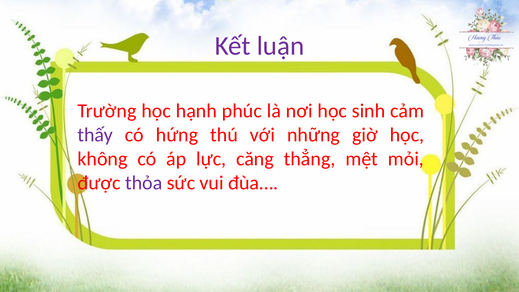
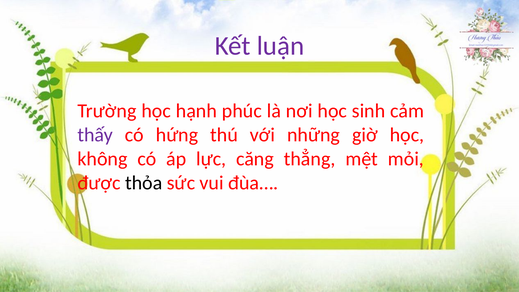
thỏa colour: purple -> black
